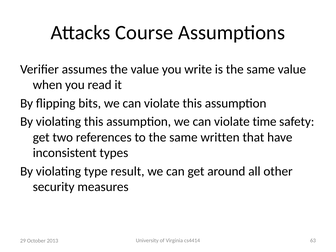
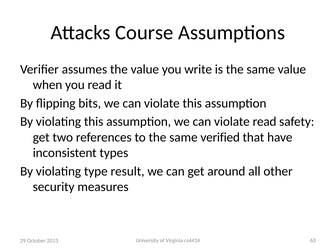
violate time: time -> read
written: written -> verified
